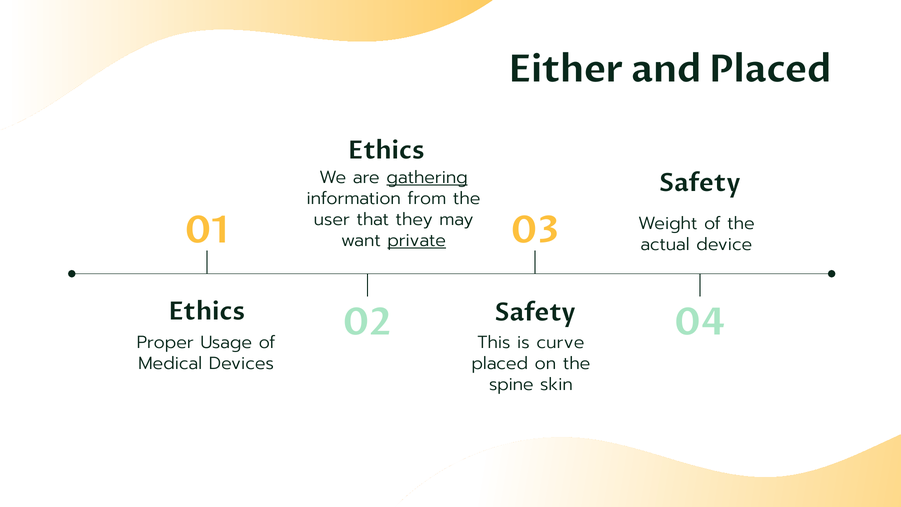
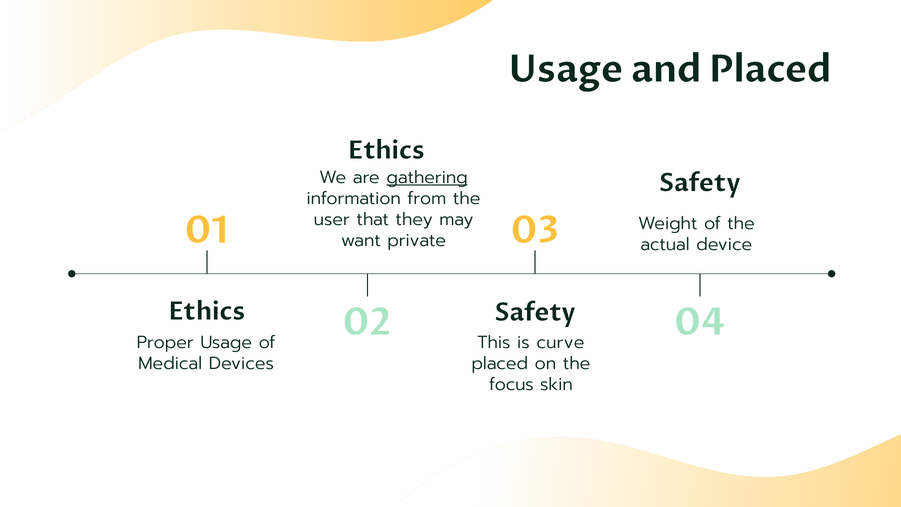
Either at (566, 69): Either -> Usage
private underline: present -> none
spine: spine -> focus
